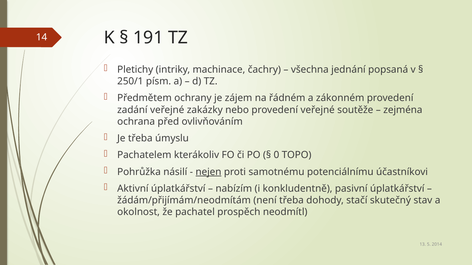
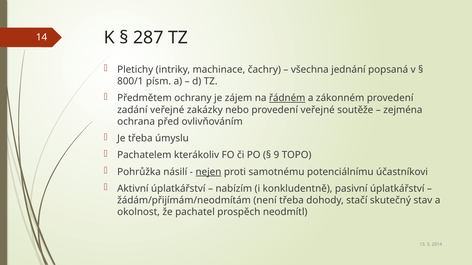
191: 191 -> 287
250/1: 250/1 -> 800/1
řádném underline: none -> present
0: 0 -> 9
